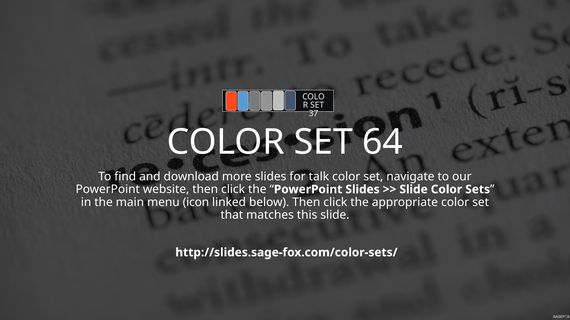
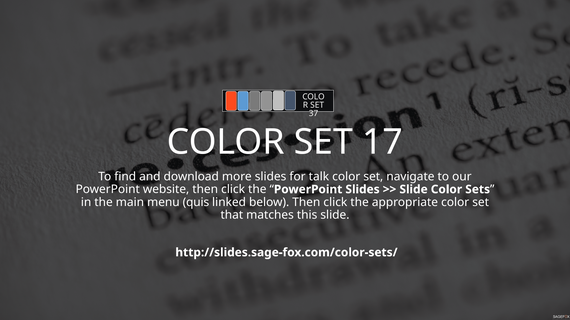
64: 64 -> 17
icon: icon -> quis
